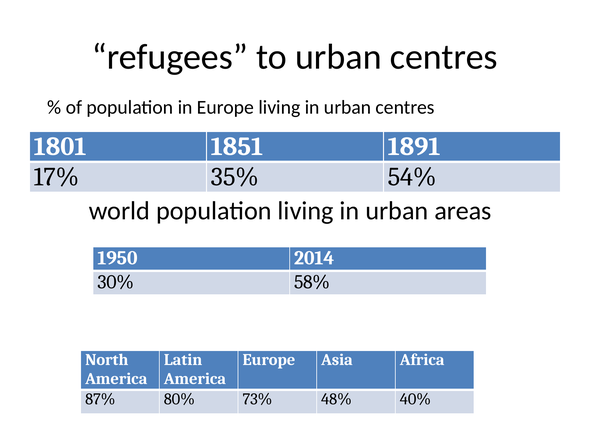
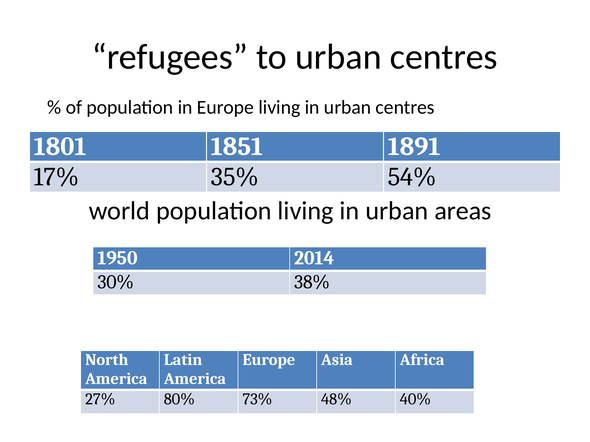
58%: 58% -> 38%
87%: 87% -> 27%
